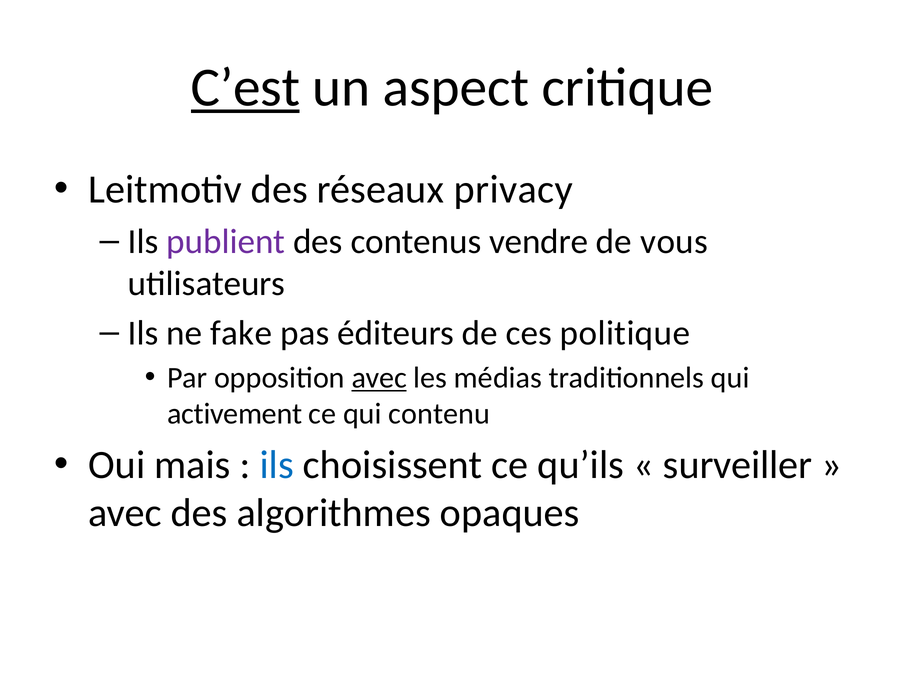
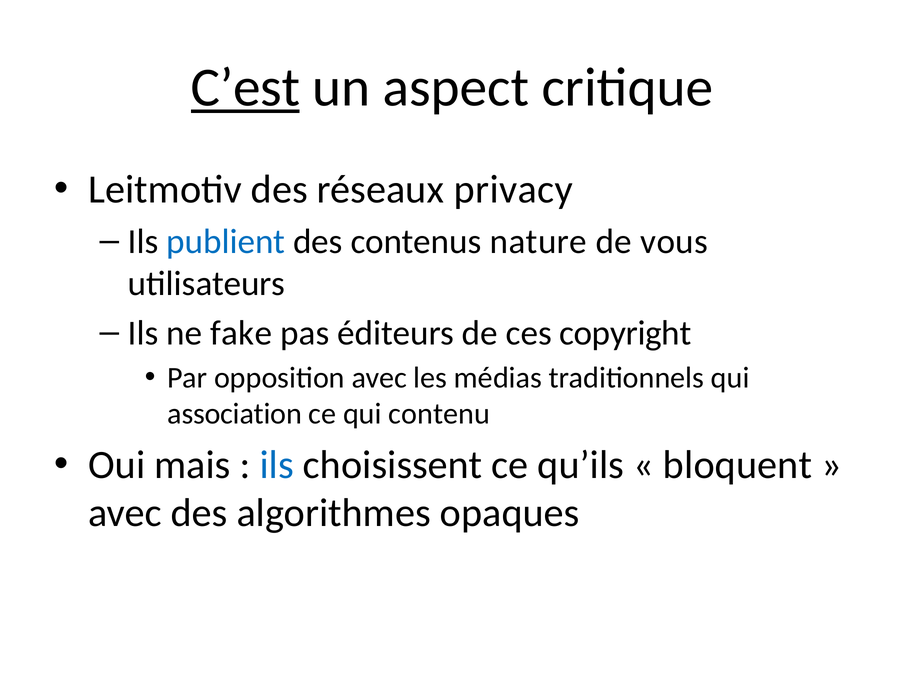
publient colour: purple -> blue
vendre: vendre -> nature
politique: politique -> copyright
avec at (379, 378) underline: present -> none
activement: activement -> association
surveiller: surveiller -> bloquent
